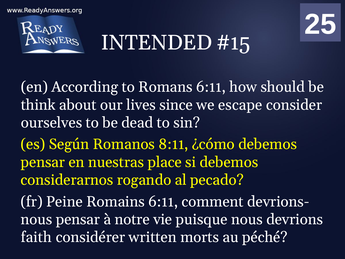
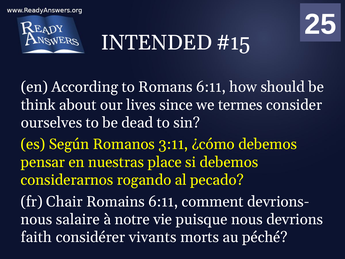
escape: escape -> termes
8:11: 8:11 -> 3:11
Peine: Peine -> Chair
nous pensar: pensar -> salaire
written: written -> vivants
